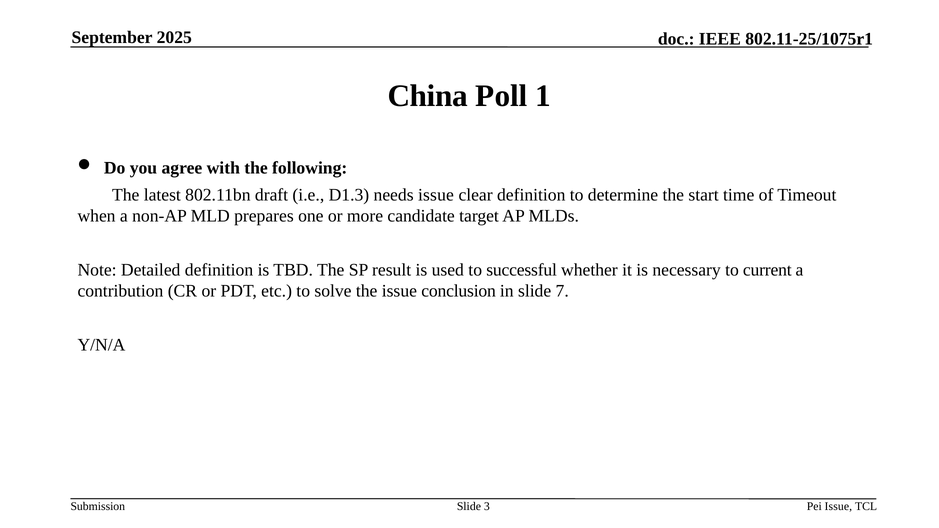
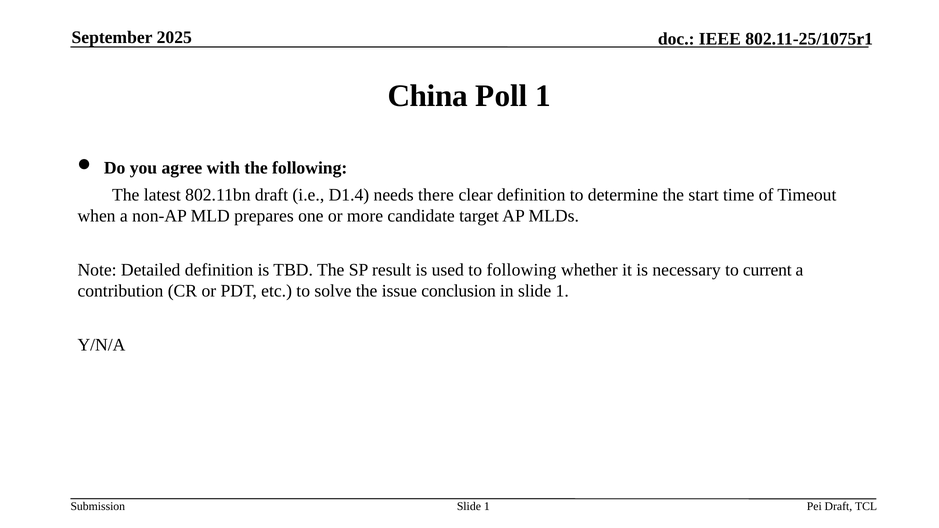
D1.3: D1.3 -> D1.4
needs issue: issue -> there
to successful: successful -> following
in slide 7: 7 -> 1
3 at (487, 507): 3 -> 1
Pei Issue: Issue -> Draft
